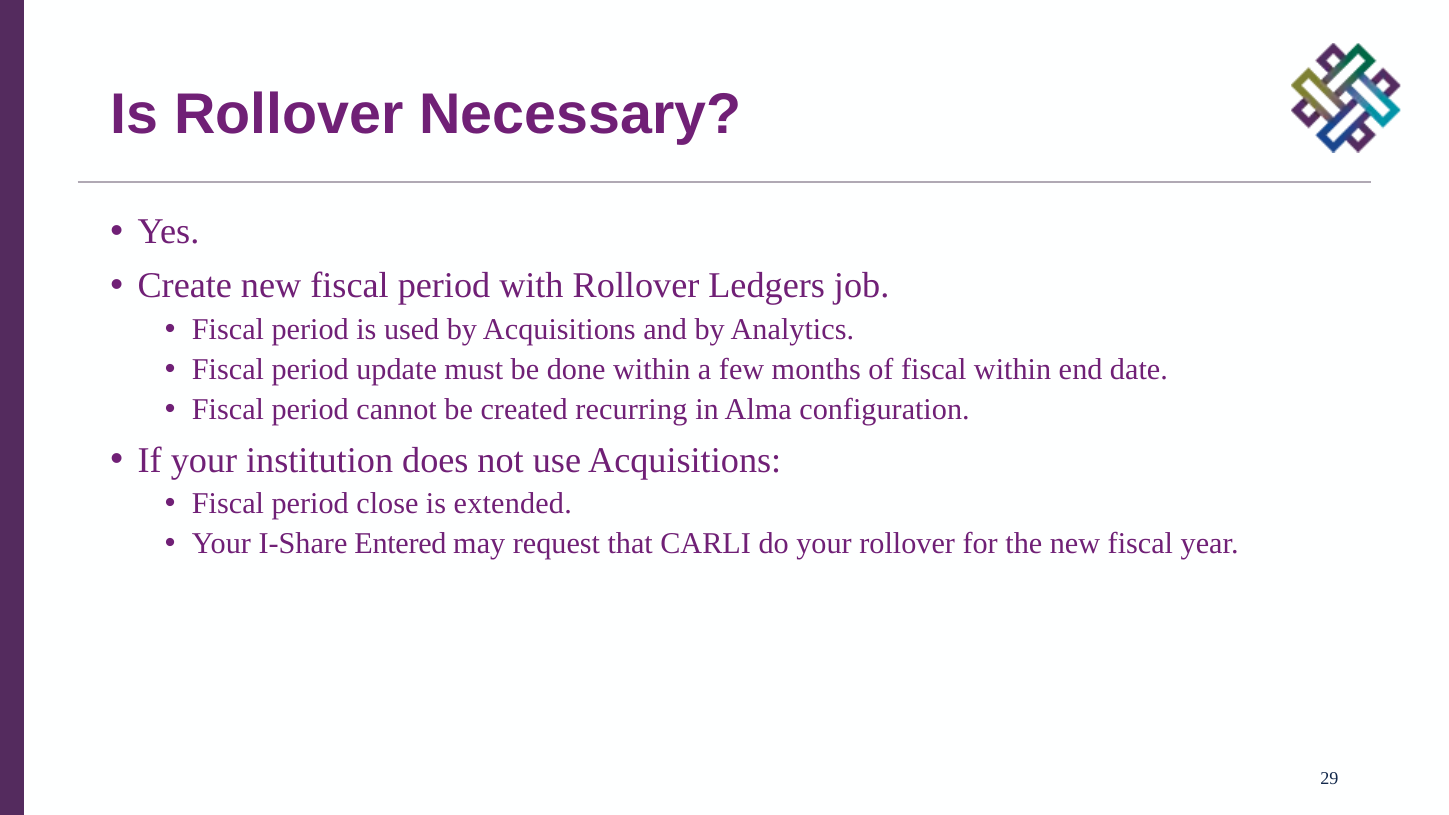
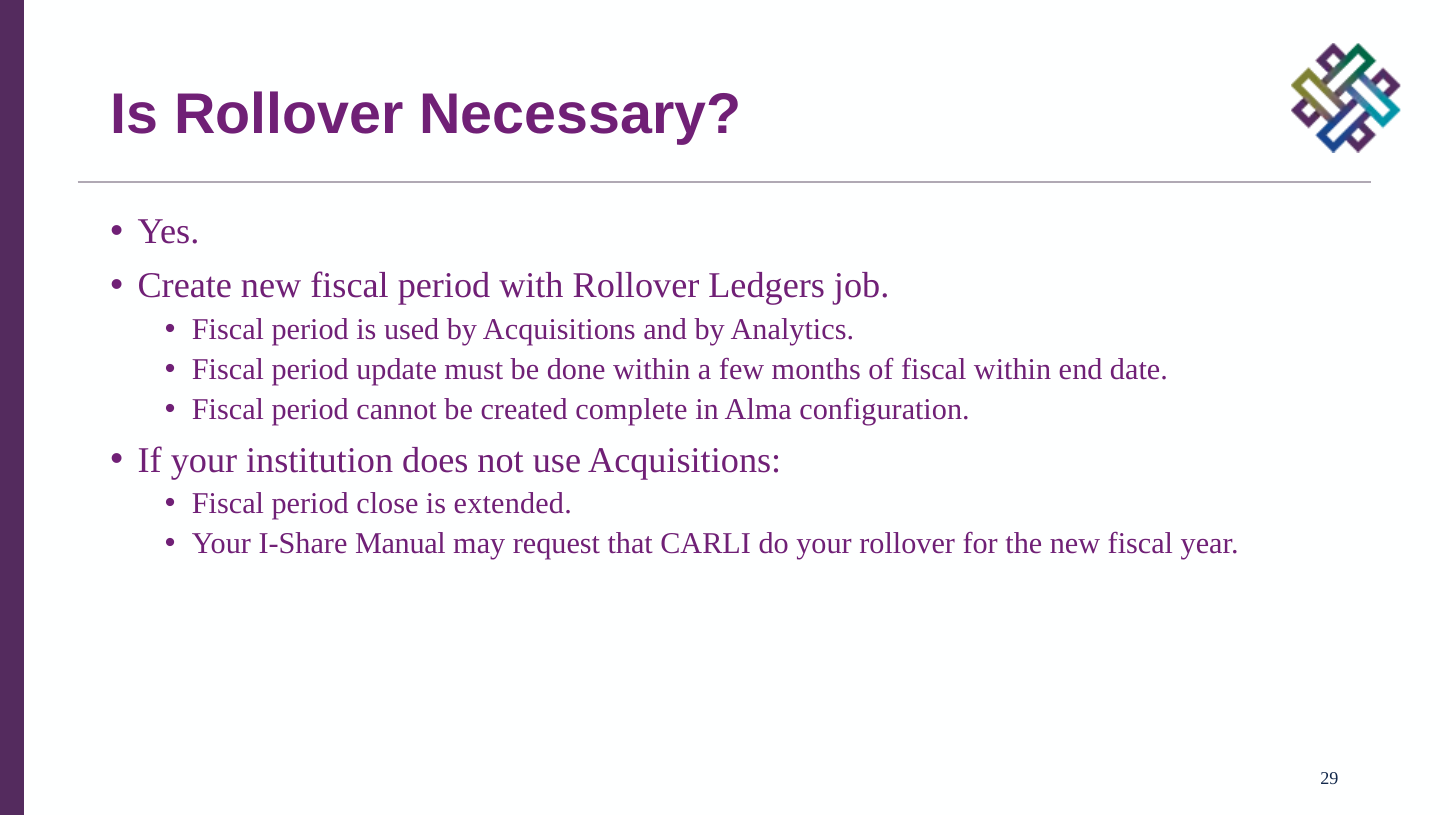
recurring: recurring -> complete
Entered: Entered -> Manual
